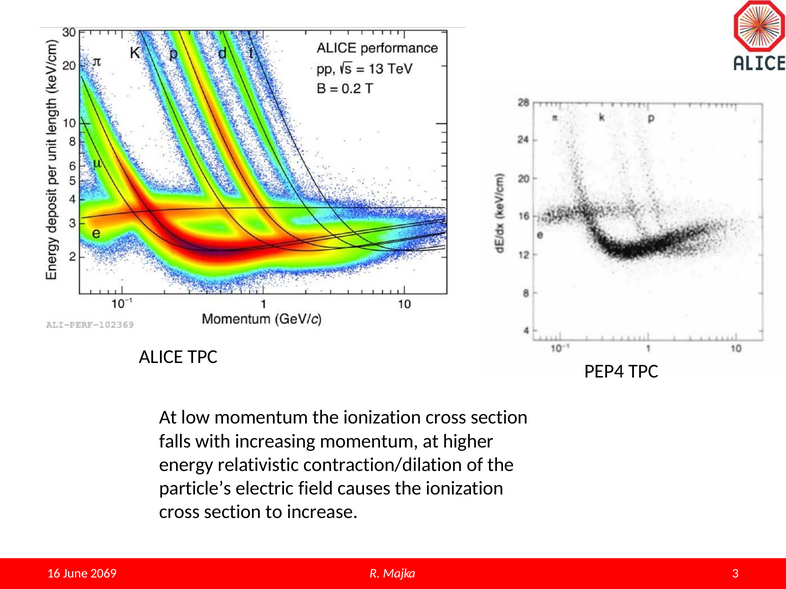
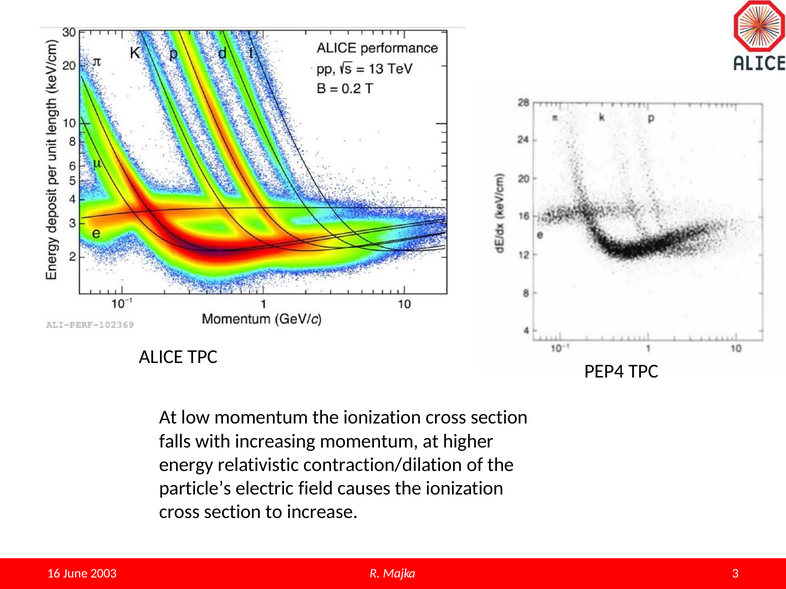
2069: 2069 -> 2003
